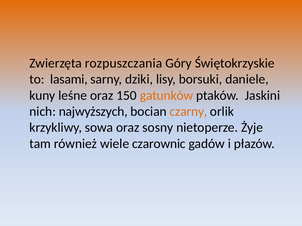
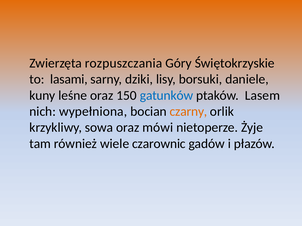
gatunków colour: orange -> blue
Jaskini: Jaskini -> Lasem
najwyższych: najwyższych -> wypełniona
sosny: sosny -> mówi
